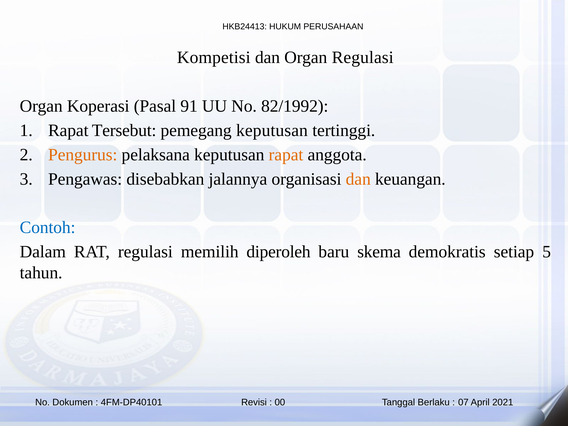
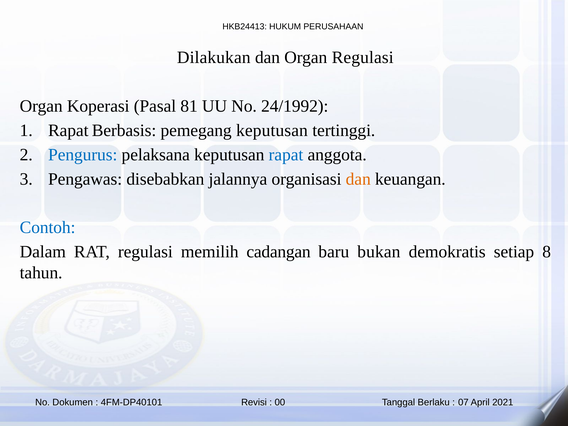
Kompetisi: Kompetisi -> Dilakukan
91: 91 -> 81
82/1992: 82/1992 -> 24/1992
Tersebut: Tersebut -> Berbasis
Pengurus colour: orange -> blue
rapat at (286, 155) colour: orange -> blue
diperoleh: diperoleh -> cadangan
skema: skema -> bukan
5: 5 -> 8
